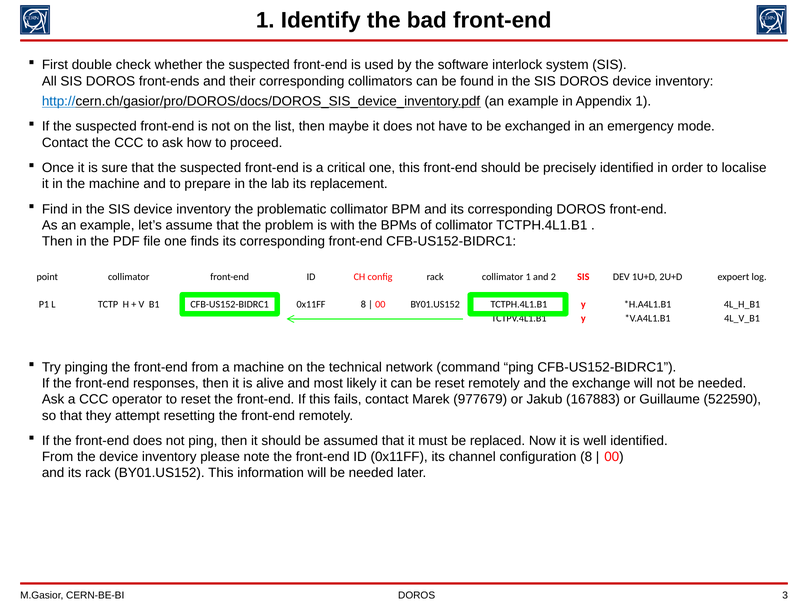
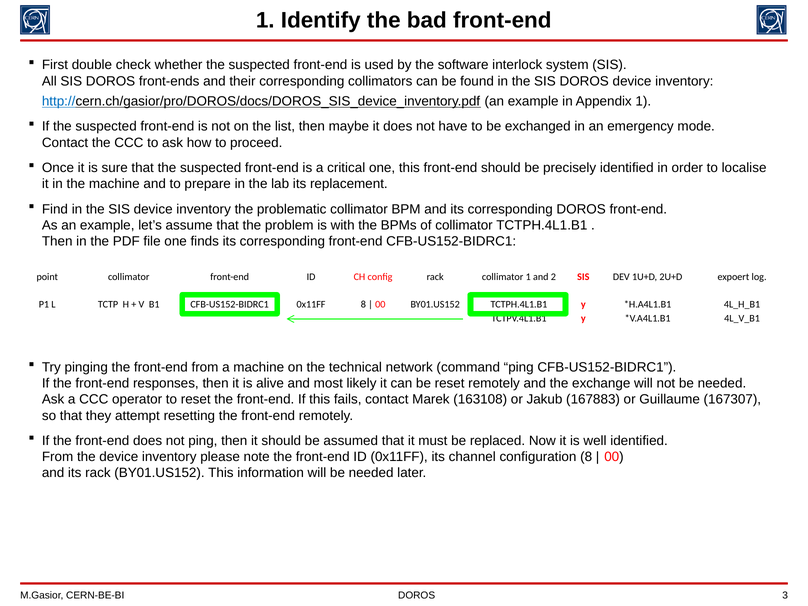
977679: 977679 -> 163108
522590: 522590 -> 167307
